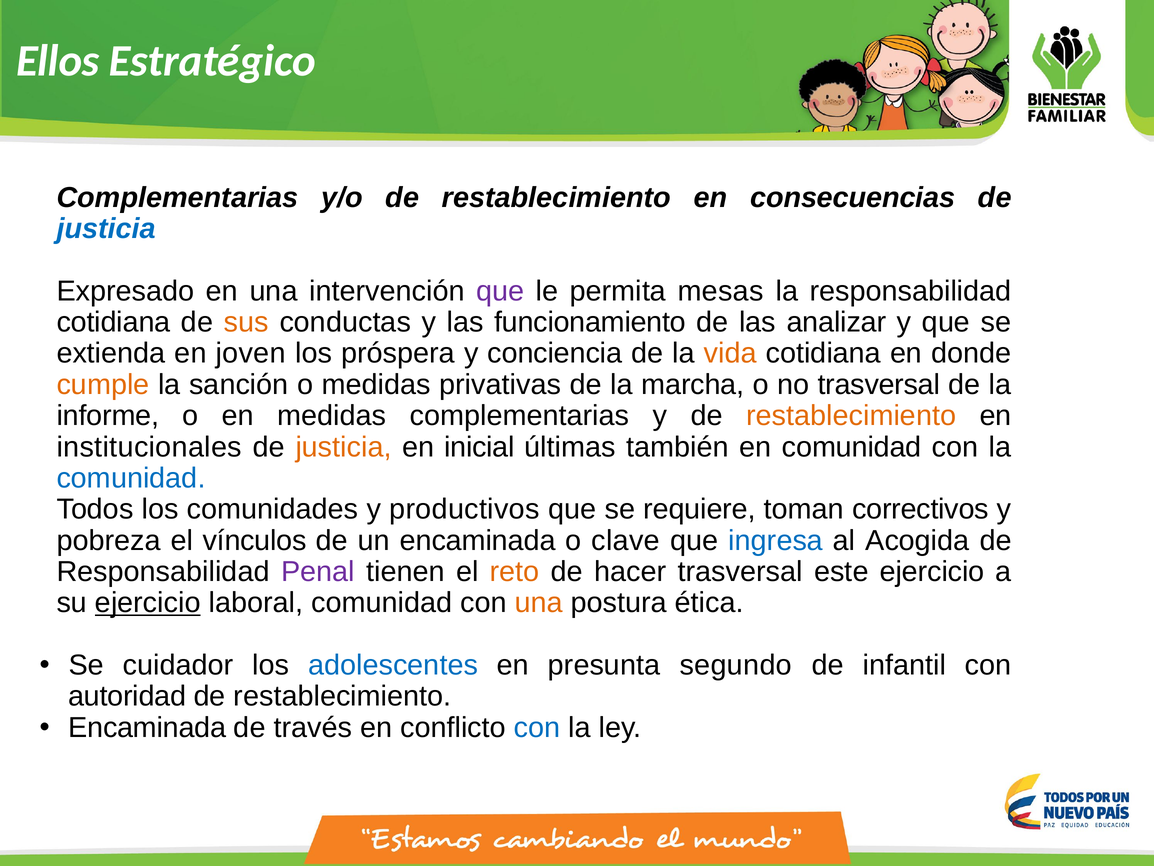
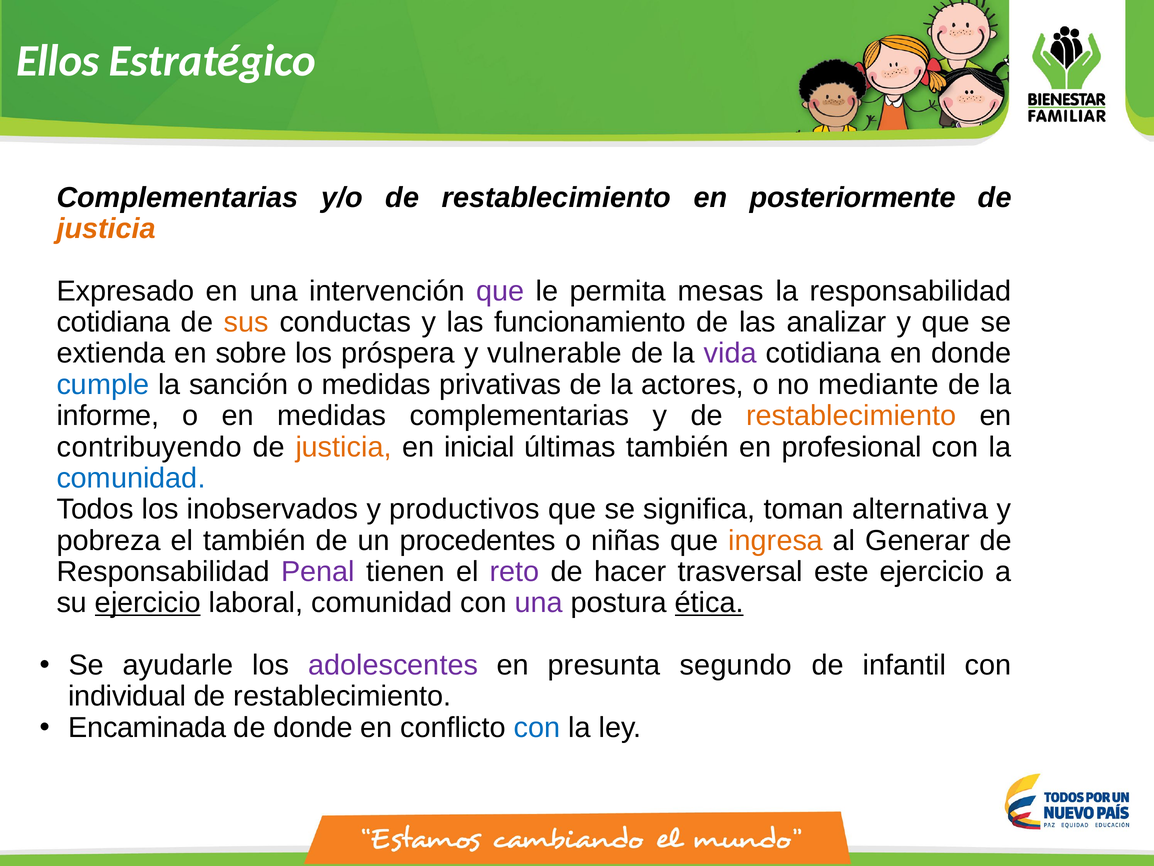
consecuencias: consecuencias -> posteriormente
justicia at (106, 229) colour: blue -> orange
joven: joven -> sobre
conciencia: conciencia -> vulnerable
vida colour: orange -> purple
cumple colour: orange -> blue
marcha: marcha -> actores
no trasversal: trasversal -> mediante
institucionales: institucionales -> contribuyendo
en comunidad: comunidad -> profesional
comunidades: comunidades -> inobservados
requiere: requiere -> significa
correctivos: correctivos -> alternativa
el vínculos: vínculos -> también
un encaminada: encaminada -> procedentes
clave: clave -> niñas
ingresa colour: blue -> orange
Acogida: Acogida -> Generar
reto colour: orange -> purple
una at (539, 603) colour: orange -> purple
ética underline: none -> present
cuidador: cuidador -> ayudarle
adolescentes colour: blue -> purple
autoridad: autoridad -> individual
de través: través -> donde
